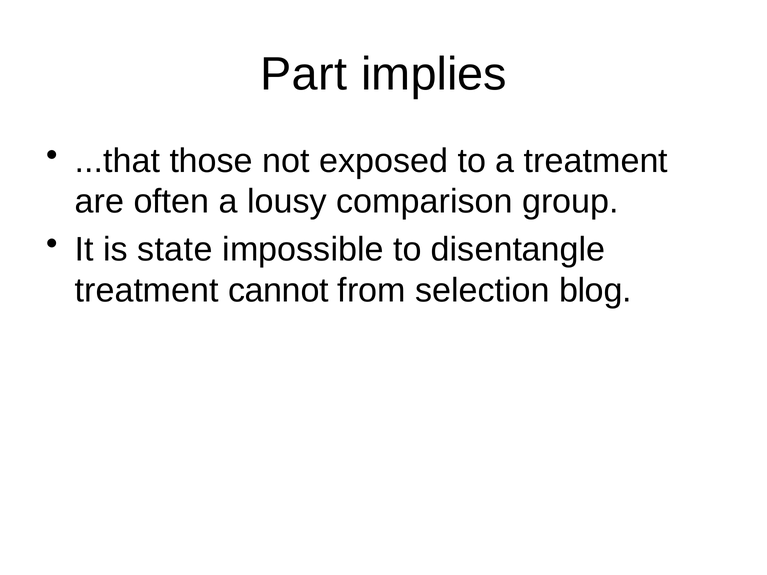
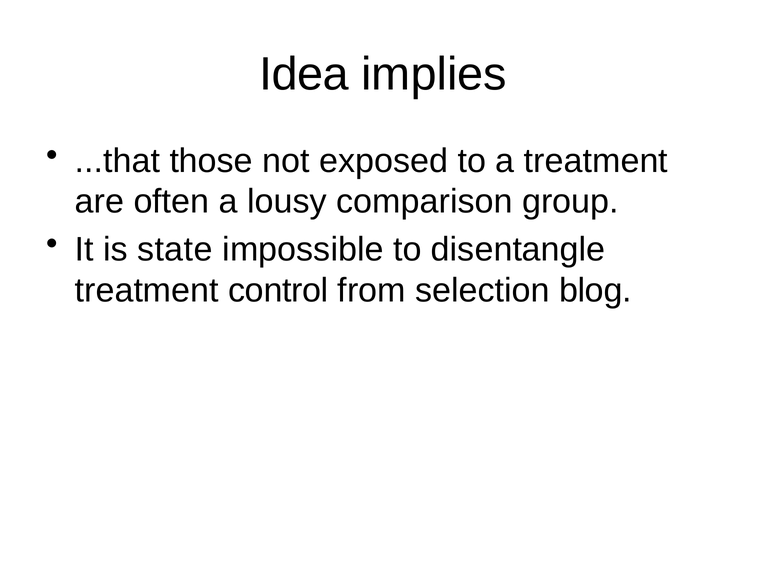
Part: Part -> Idea
cannot: cannot -> control
